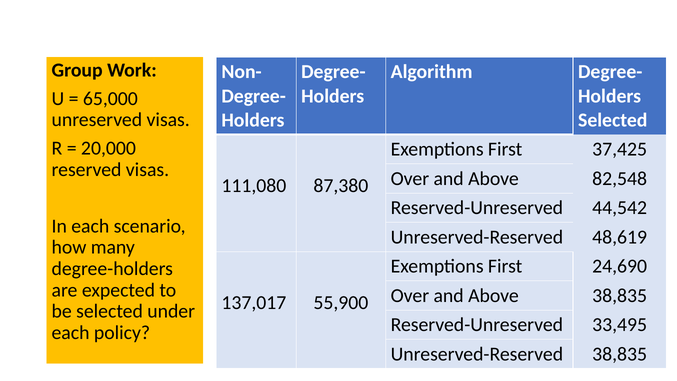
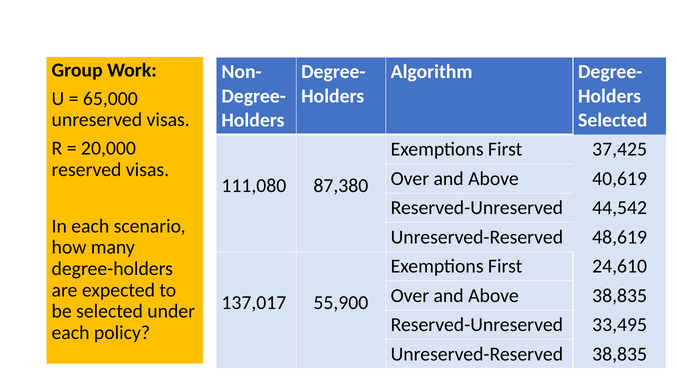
82,548: 82,548 -> 40,619
24,690: 24,690 -> 24,610
